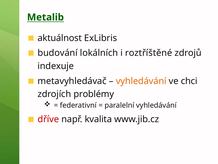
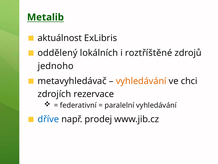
budování: budování -> oddělený
indexuje: indexuje -> jednoho
problémy: problémy -> rezervace
dříve colour: red -> blue
kvalita: kvalita -> prodej
